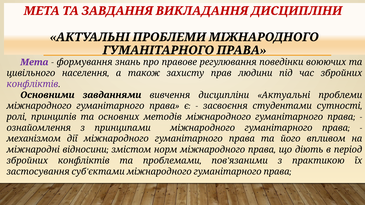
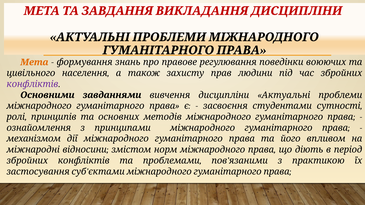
Мета colour: purple -> orange
